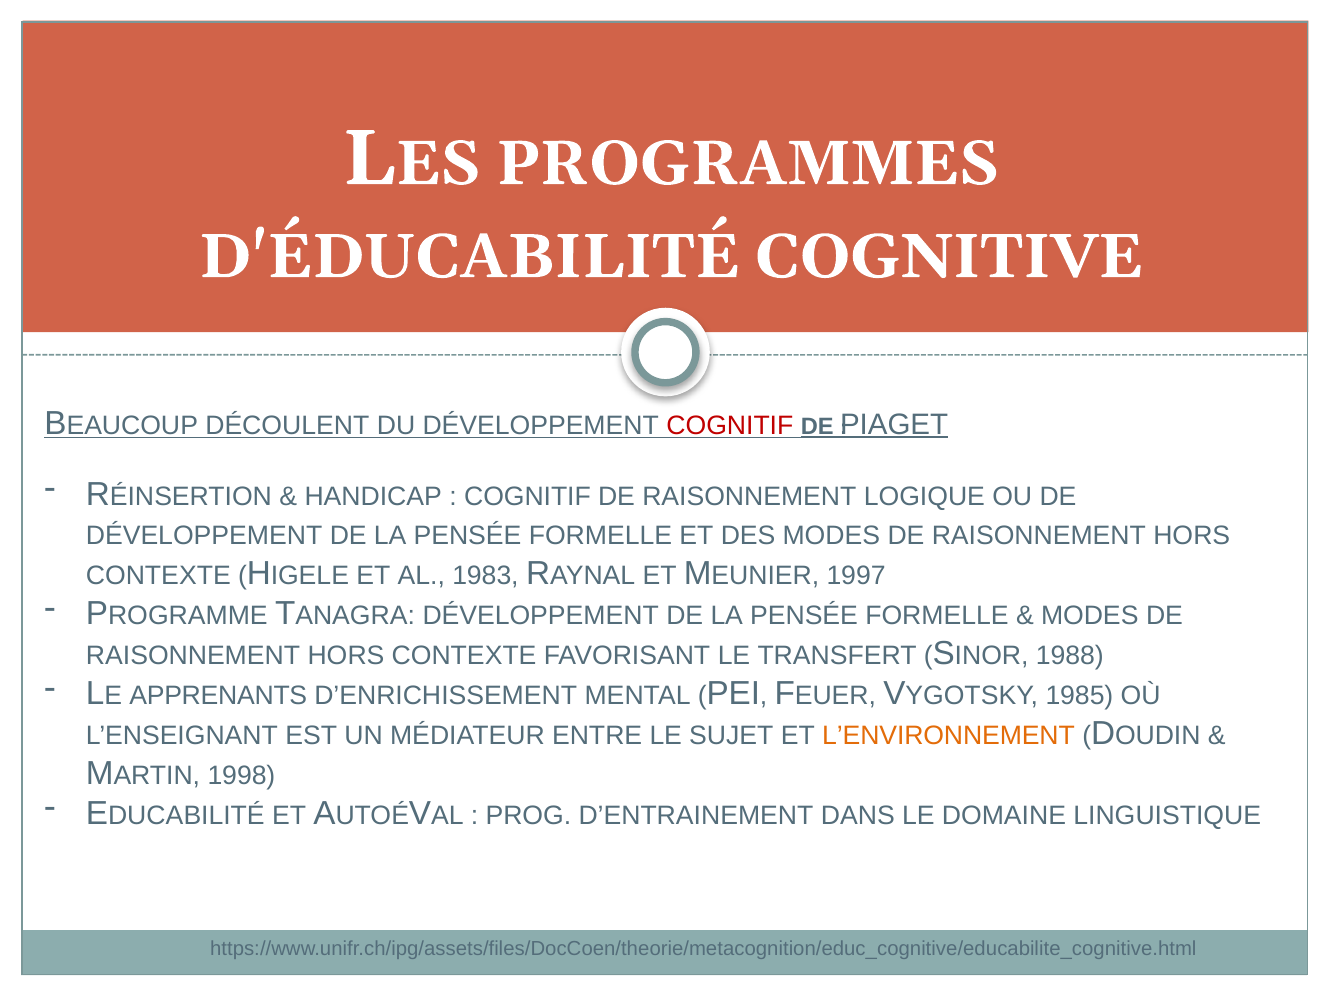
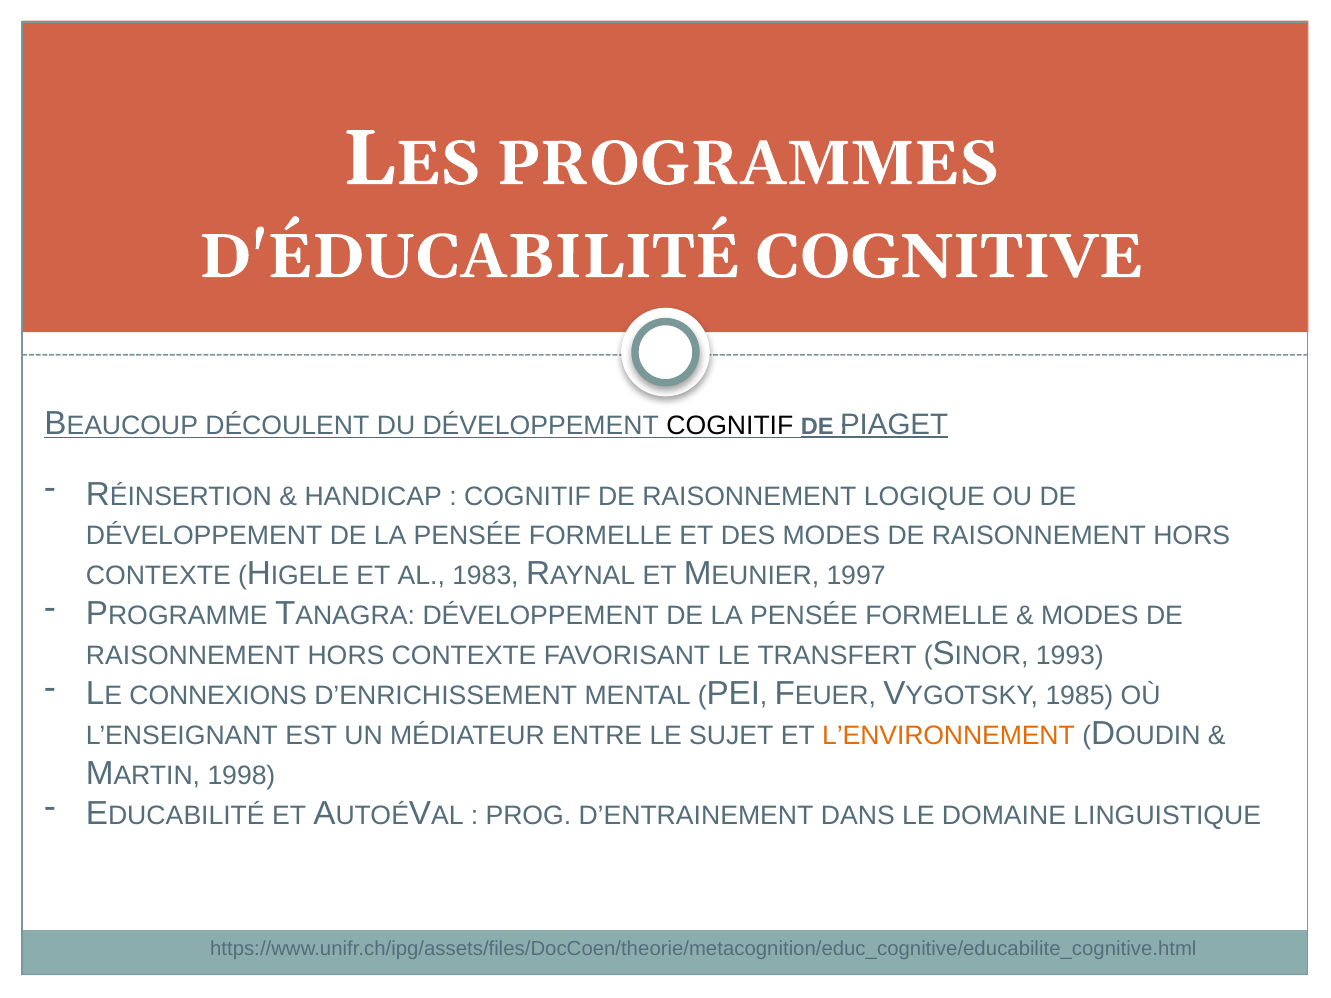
COGNITIF at (730, 425) colour: red -> black
1988: 1988 -> 1993
APPRENANTS: APPRENANTS -> CONNEXIONS
